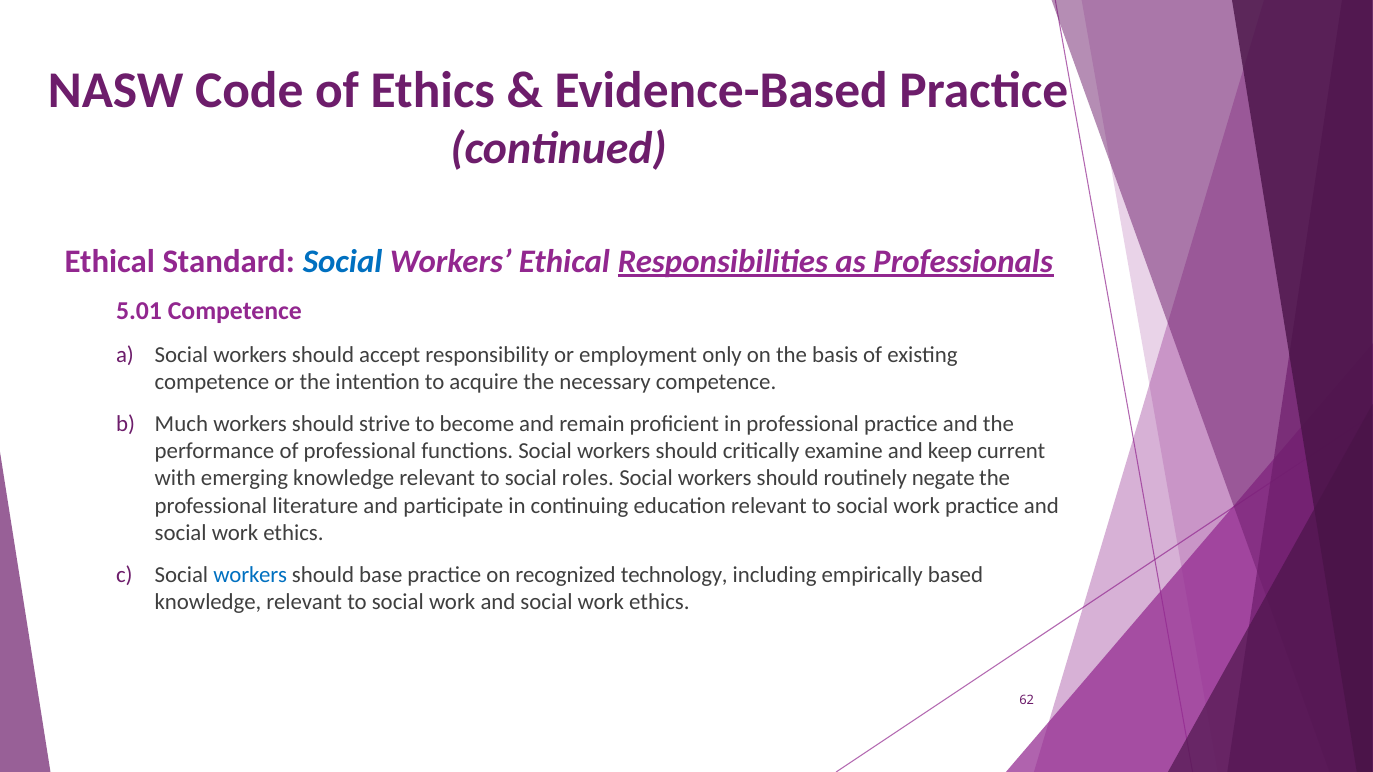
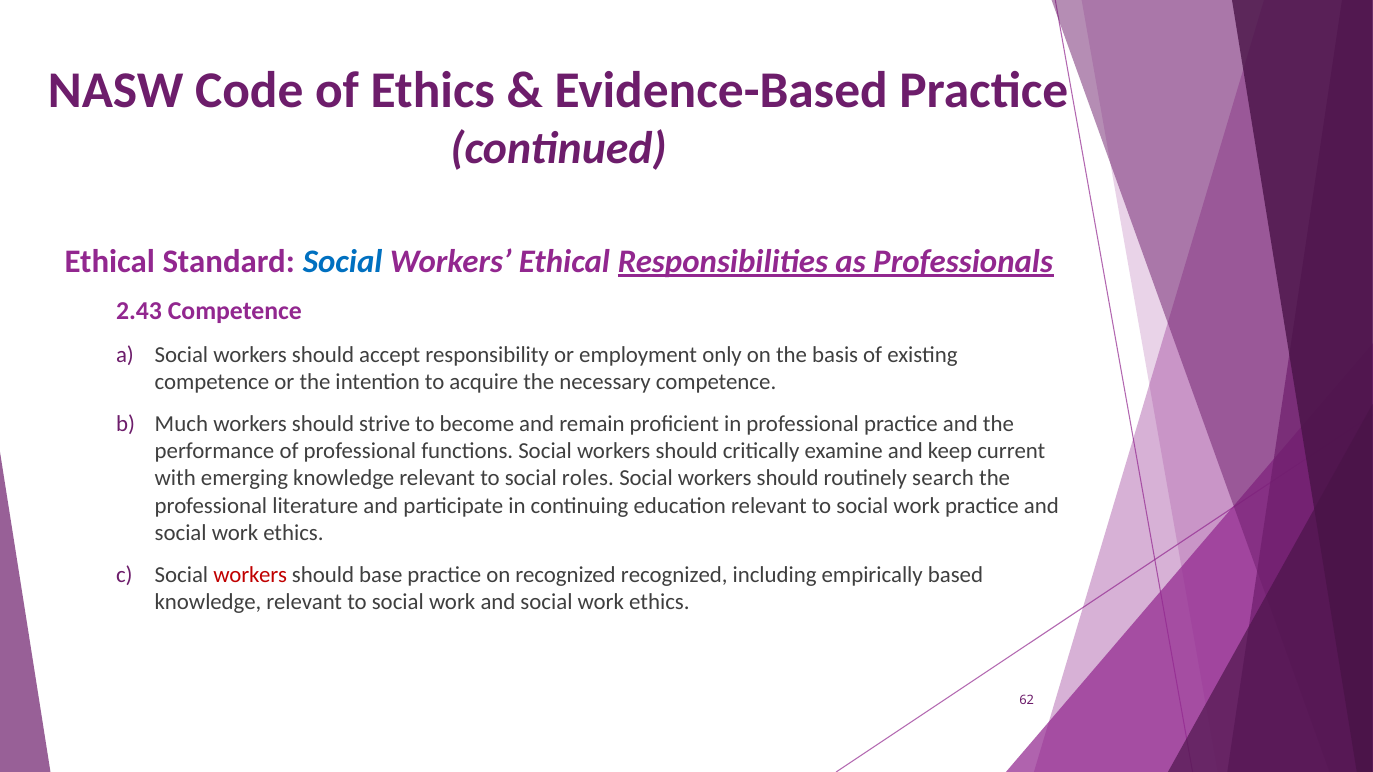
5.01: 5.01 -> 2.43
negate: negate -> search
workers at (250, 575) colour: blue -> red
recognized technology: technology -> recognized
